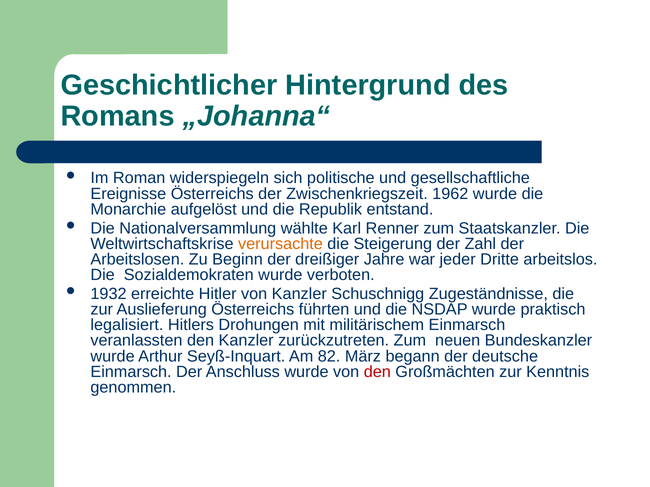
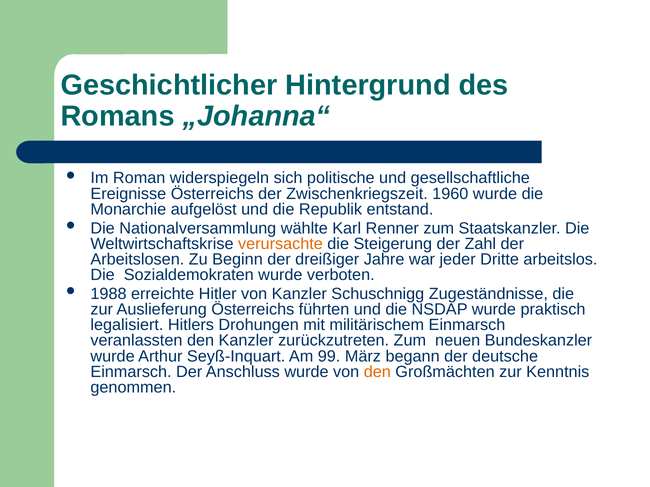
1962: 1962 -> 1960
1932: 1932 -> 1988
82: 82 -> 99
den at (377, 372) colour: red -> orange
